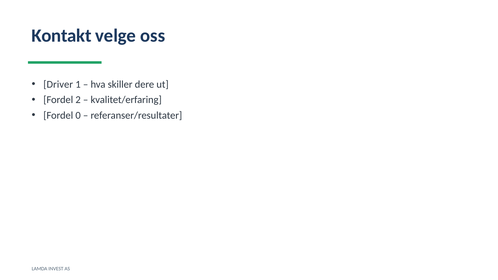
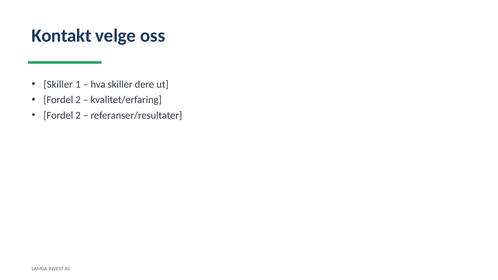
Driver at (58, 84): Driver -> Skiller
0 at (78, 115): 0 -> 2
